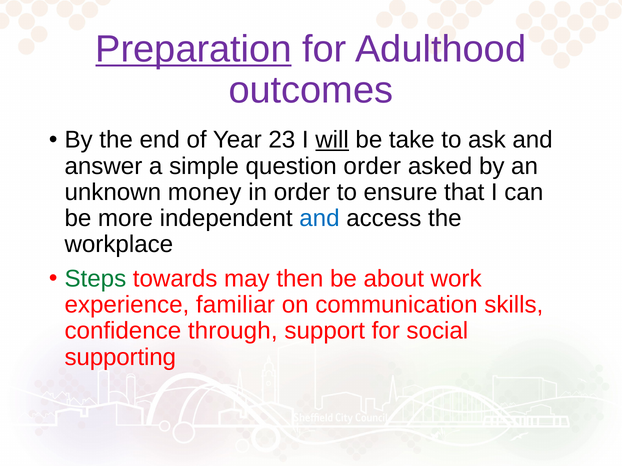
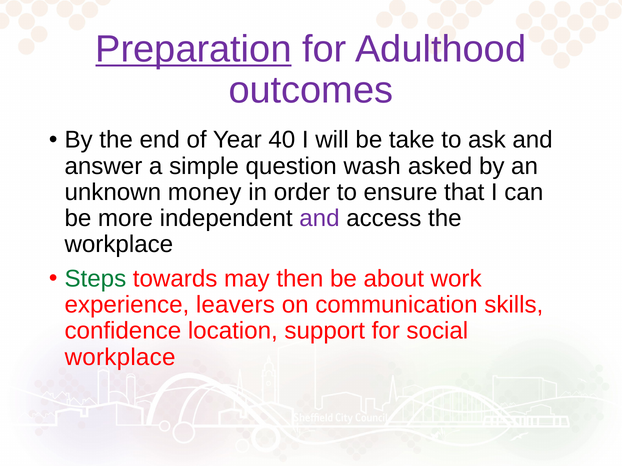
23: 23 -> 40
will underline: present -> none
question order: order -> wash
and at (319, 218) colour: blue -> purple
familiar: familiar -> leavers
through: through -> location
supporting at (120, 357): supporting -> workplace
